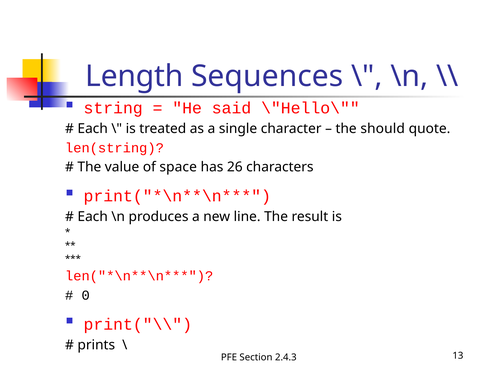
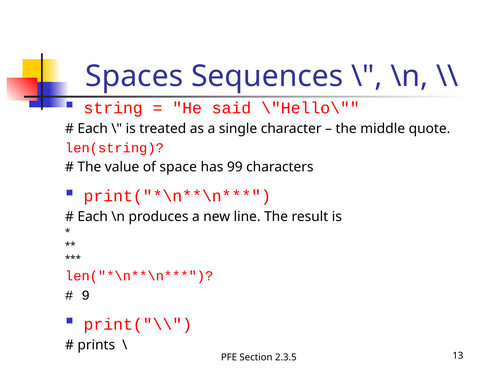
Length: Length -> Spaces
should: should -> middle
26: 26 -> 99
0: 0 -> 9
2.4.3: 2.4.3 -> 2.3.5
